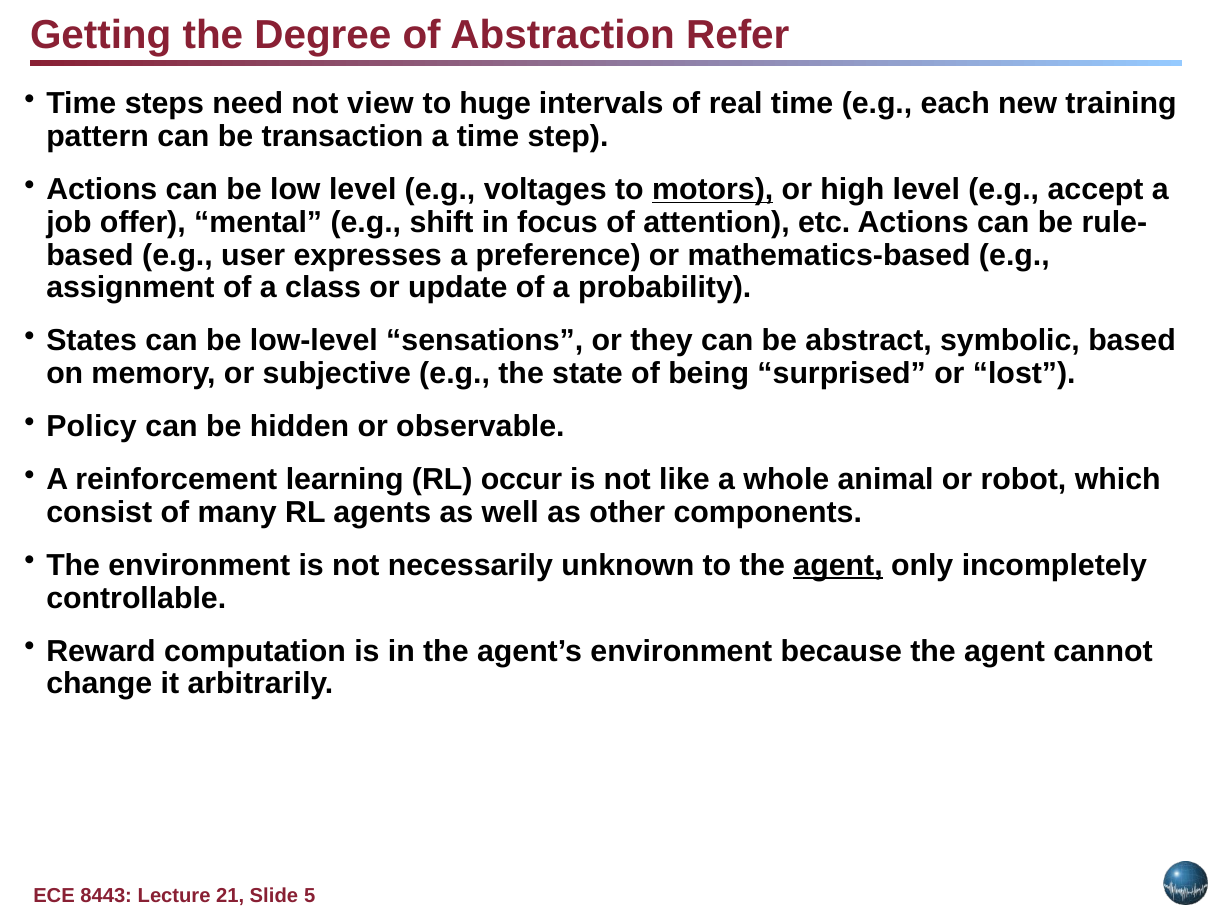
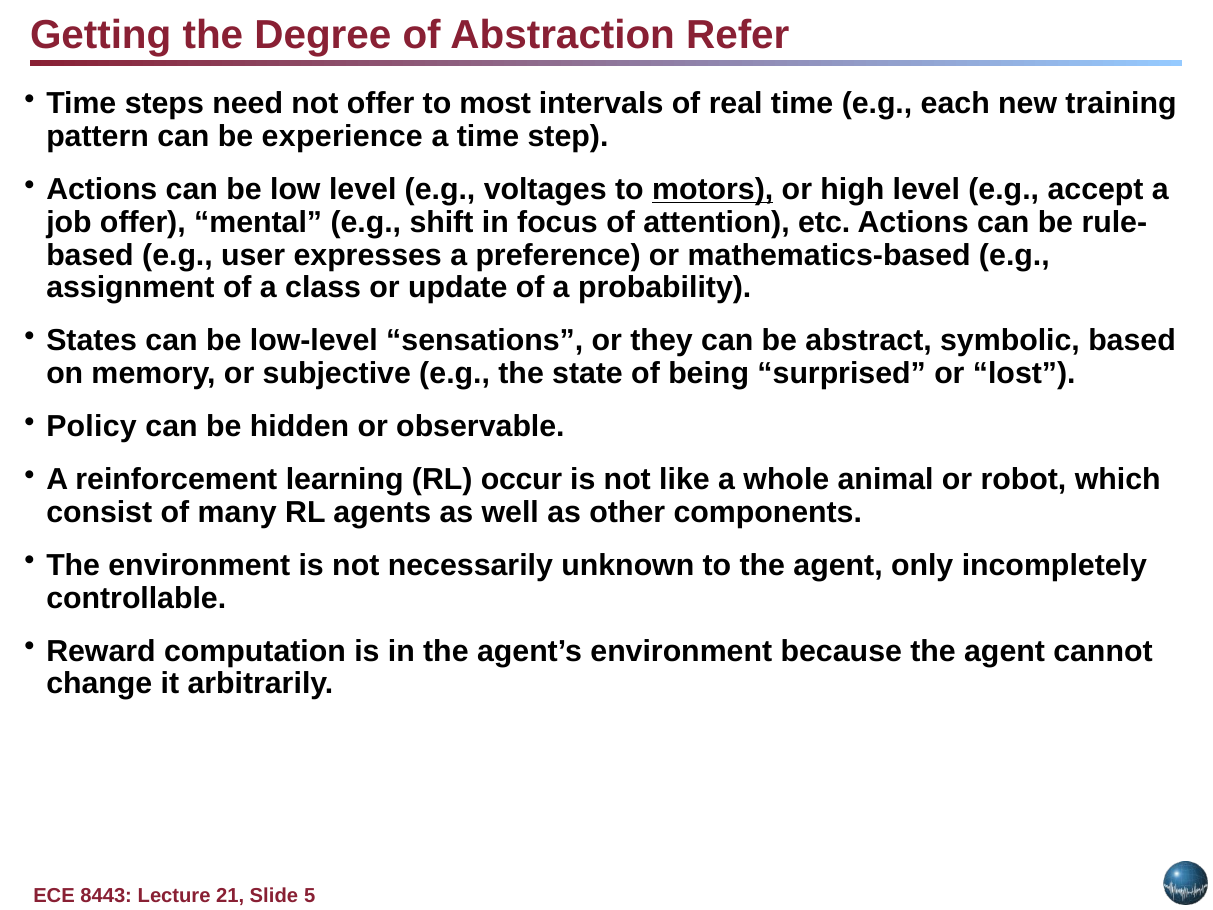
not view: view -> offer
huge: huge -> most
transaction: transaction -> experience
agent at (838, 565) underline: present -> none
